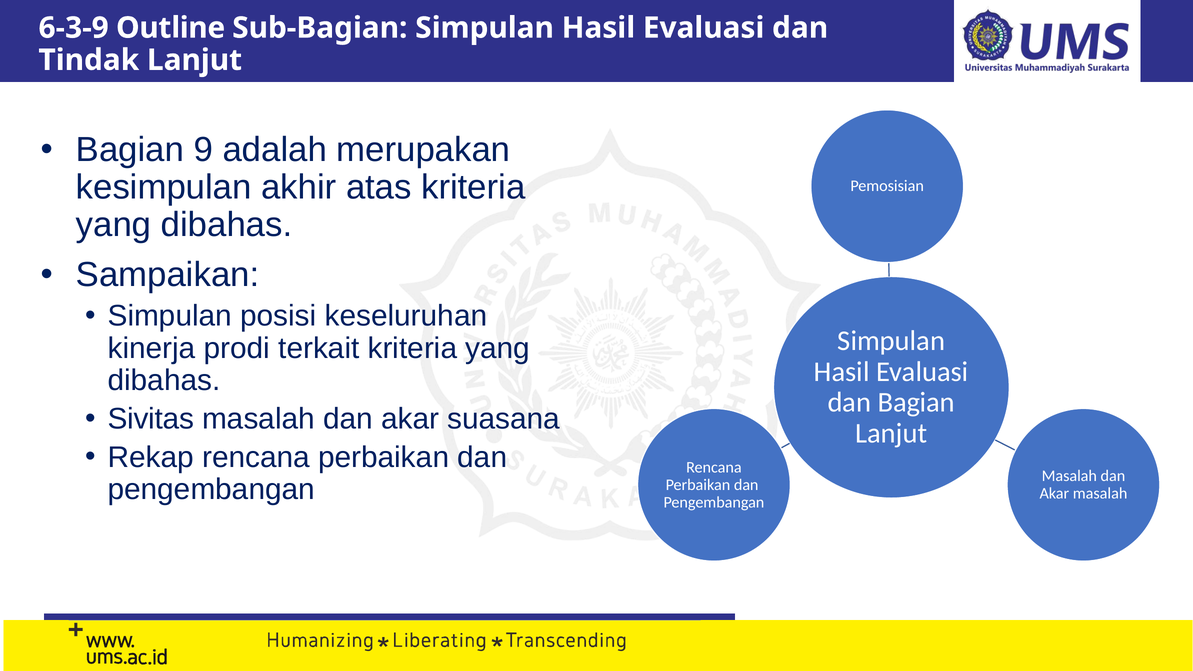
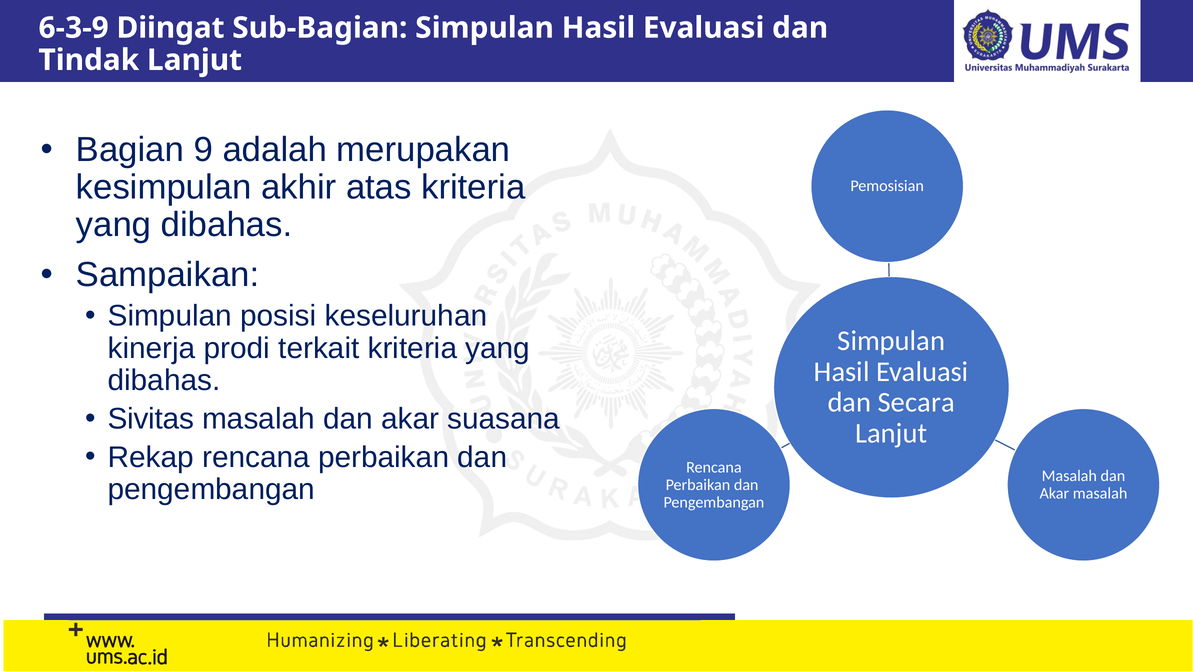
Outline: Outline -> Diingat
dan Bagian: Bagian -> Secara
